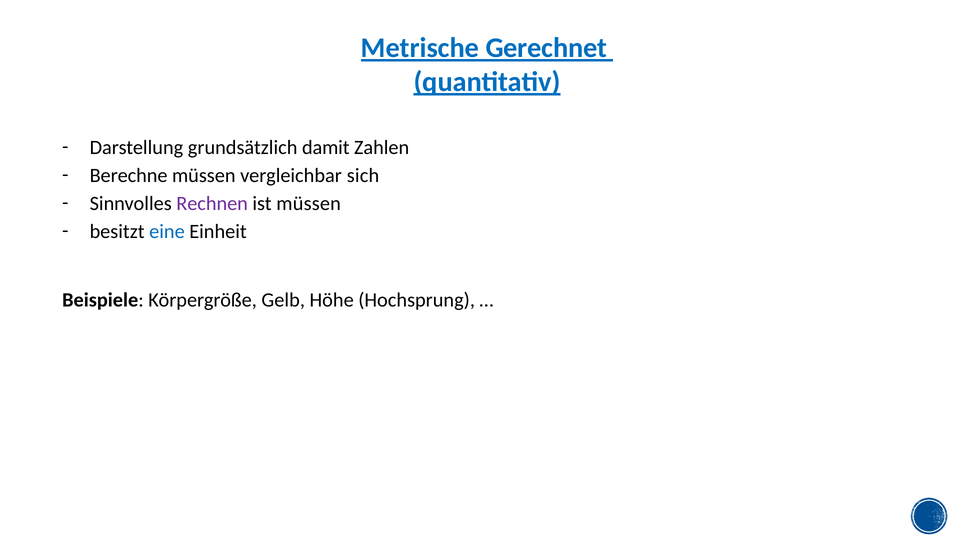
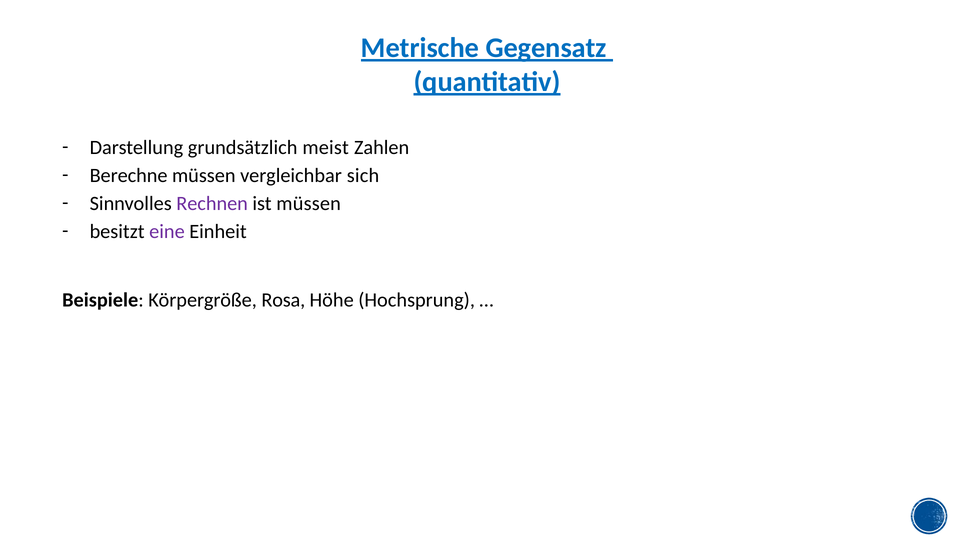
Gerechnet: Gerechnet -> Gegensatz
damit: damit -> meist
eine colour: blue -> purple
Gelb: Gelb -> Rosa
